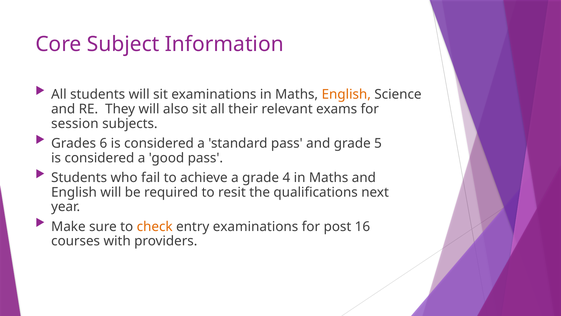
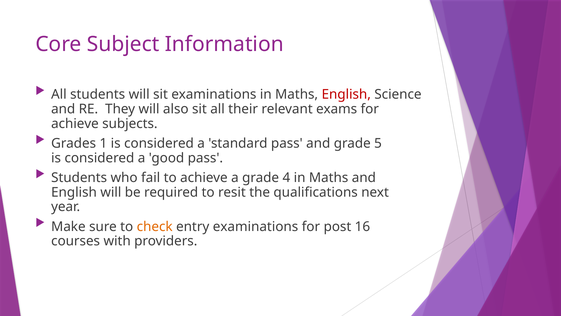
English at (346, 94) colour: orange -> red
session at (75, 123): session -> achieve
6: 6 -> 1
